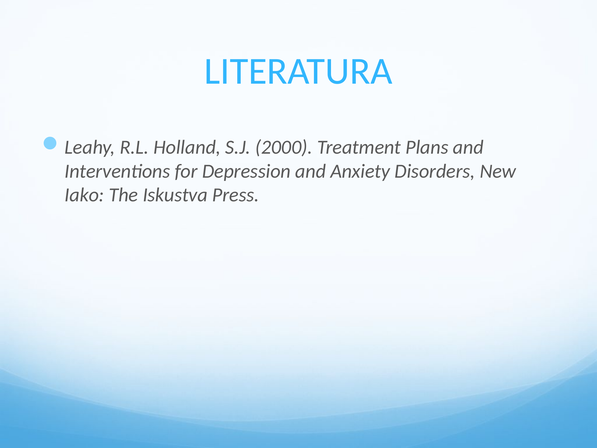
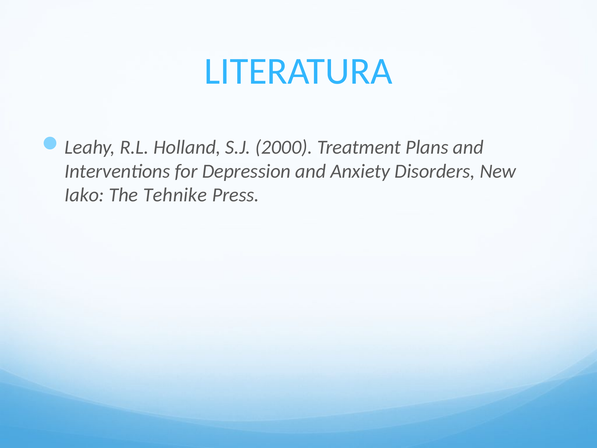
Iskustva: Iskustva -> Tehnike
